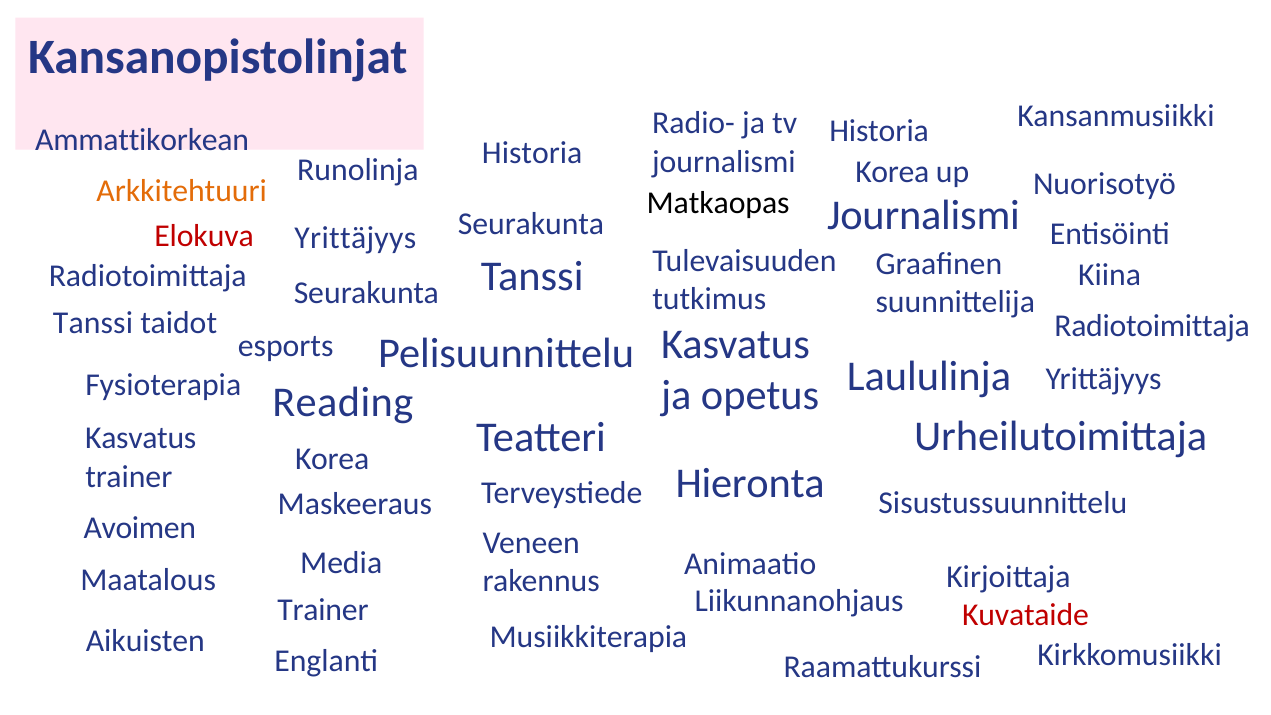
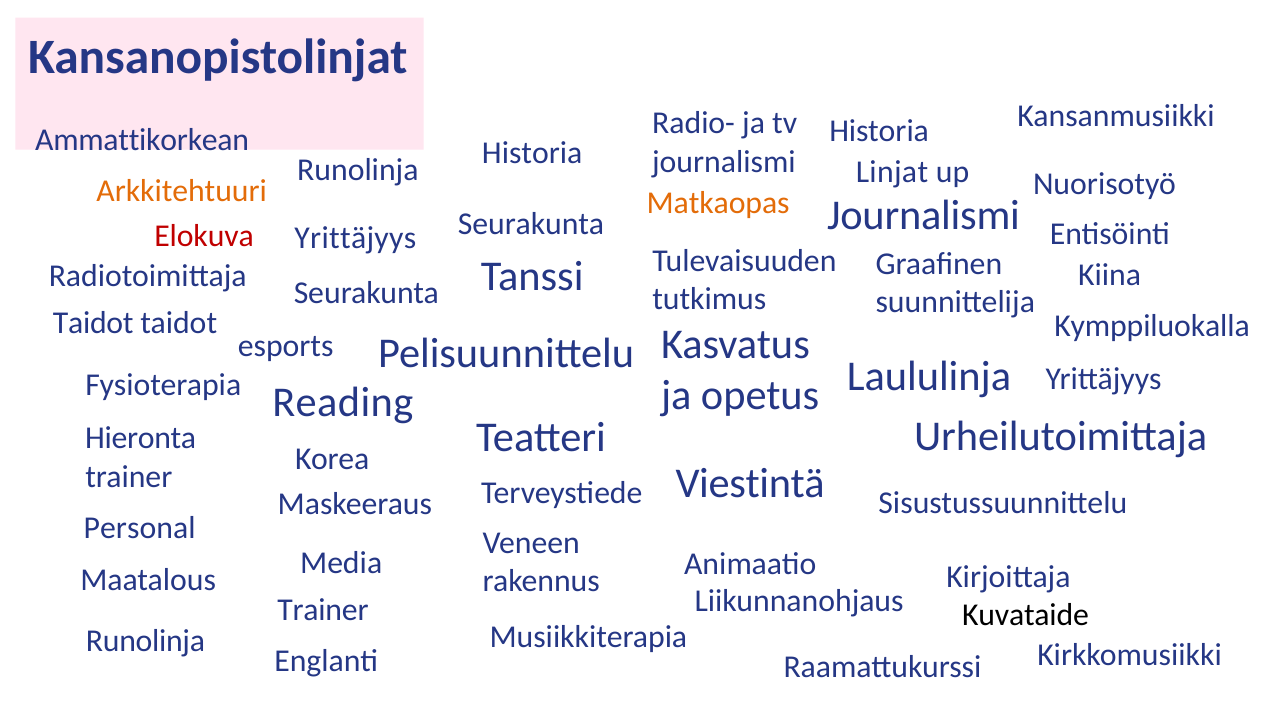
Korea at (892, 172): Korea -> Linjat
Matkaopas colour: black -> orange
Tanssi at (93, 323): Tanssi -> Taidot
Radiotoimittaja at (1152, 326): Radiotoimittaja -> Kymppiluokalla
Kasvatus at (141, 438): Kasvatus -> Hieronta
Hieronta: Hieronta -> Viestintä
Avoimen: Avoimen -> Personal
Kuvataide colour: red -> black
Aikuisten at (145, 641): Aikuisten -> Runolinja
